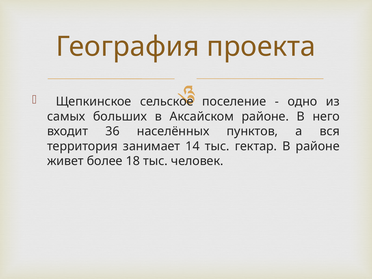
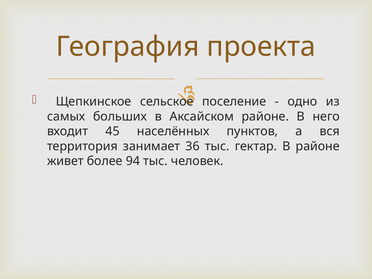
36: 36 -> 45
14: 14 -> 36
18: 18 -> 94
